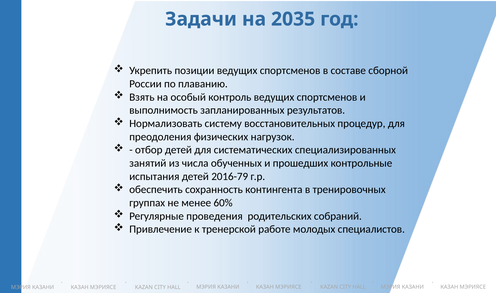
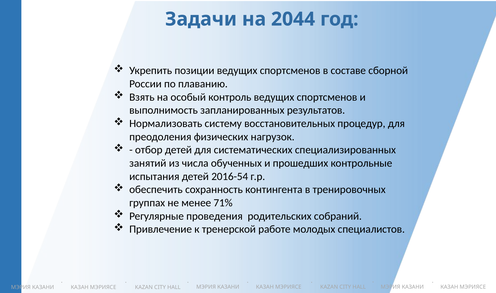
2035: 2035 -> 2044
2016-79: 2016-79 -> 2016-54
60%: 60% -> 71%
